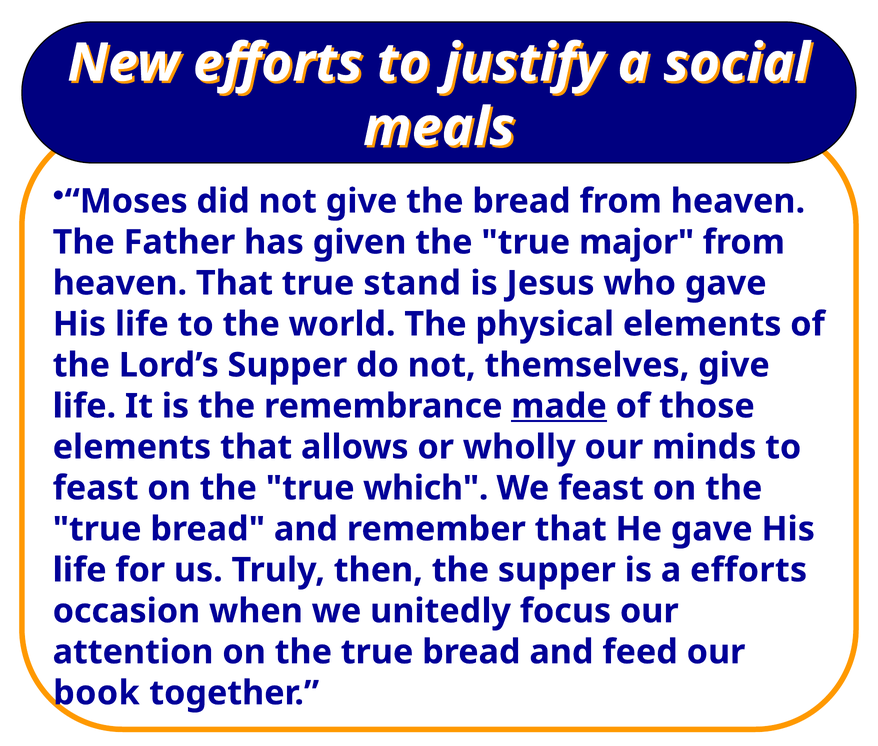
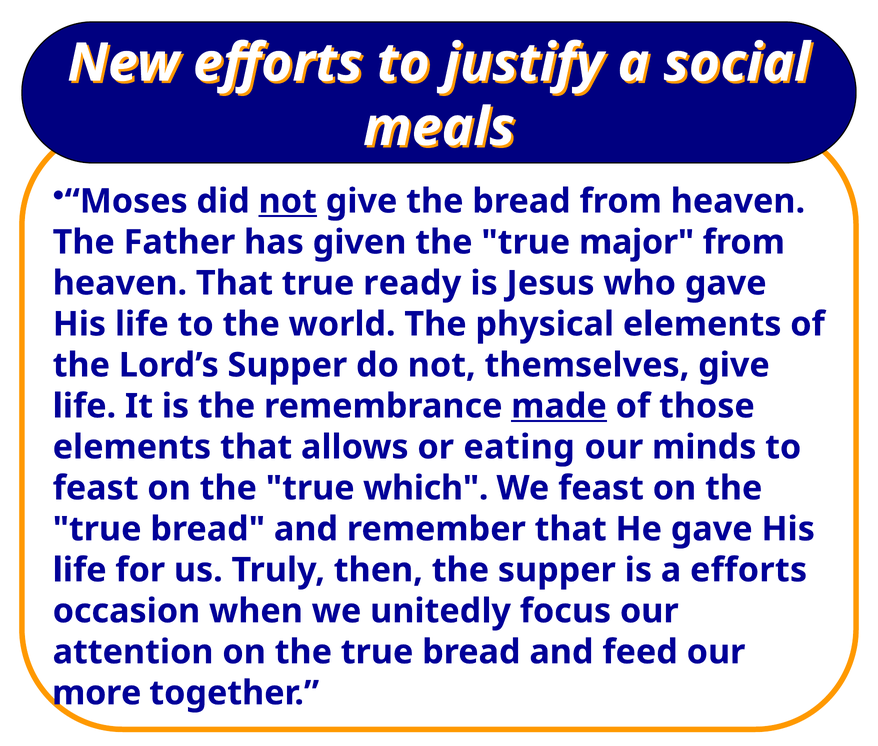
not at (288, 201) underline: none -> present
stand: stand -> ready
wholly: wholly -> eating
book: book -> more
